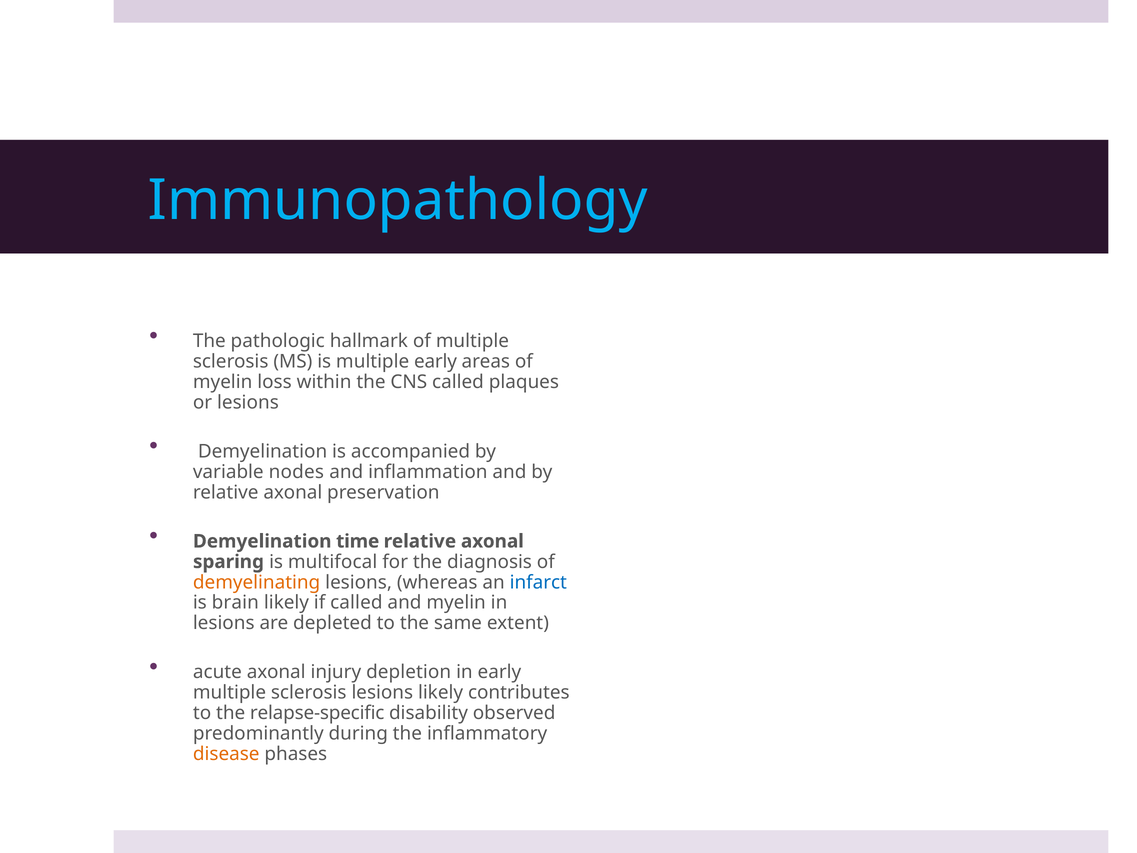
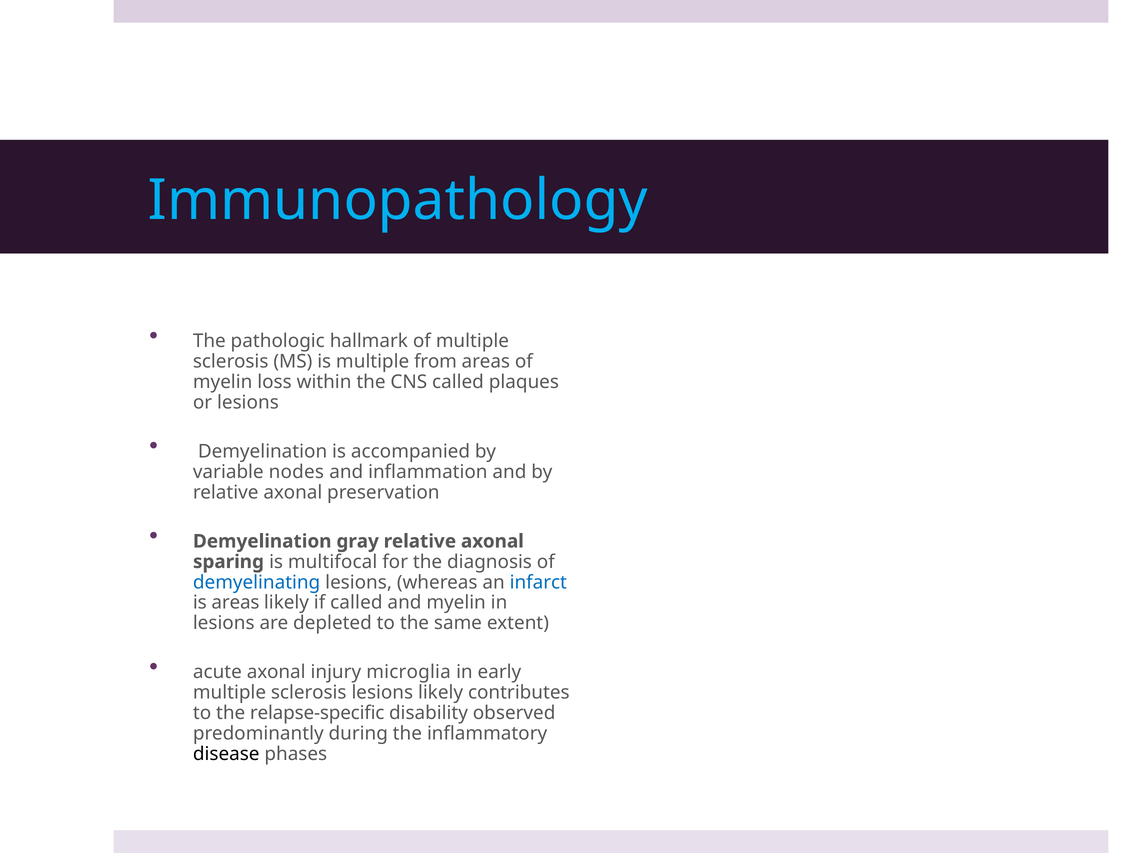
multiple early: early -> from
time: time -> gray
demyelinating colour: orange -> blue
is brain: brain -> areas
depletion: depletion -> microglia
disease colour: orange -> black
